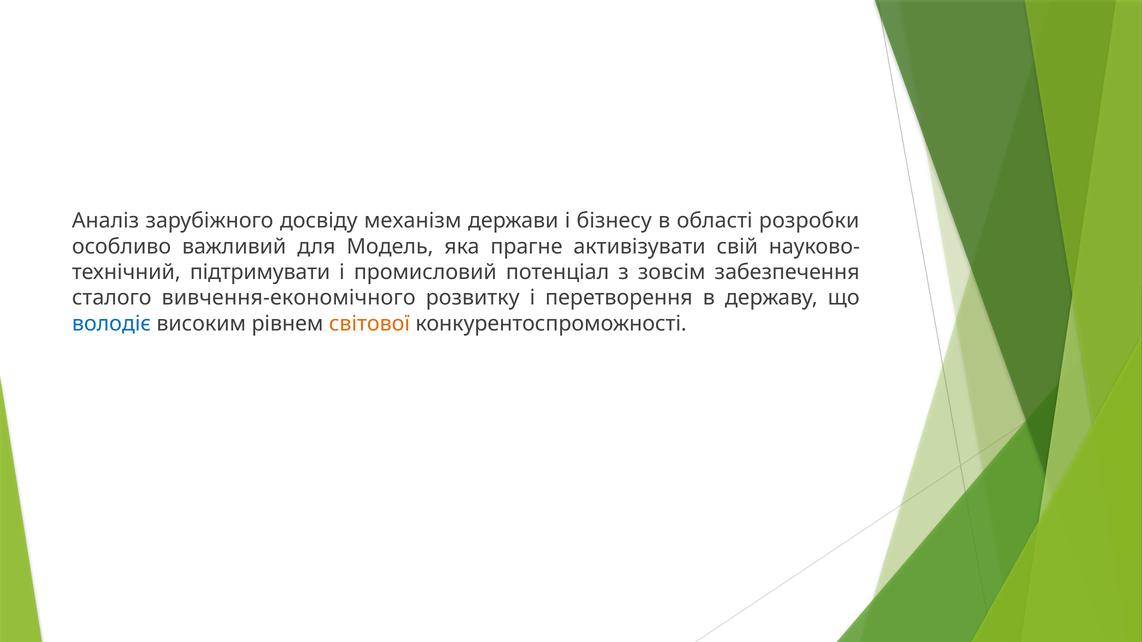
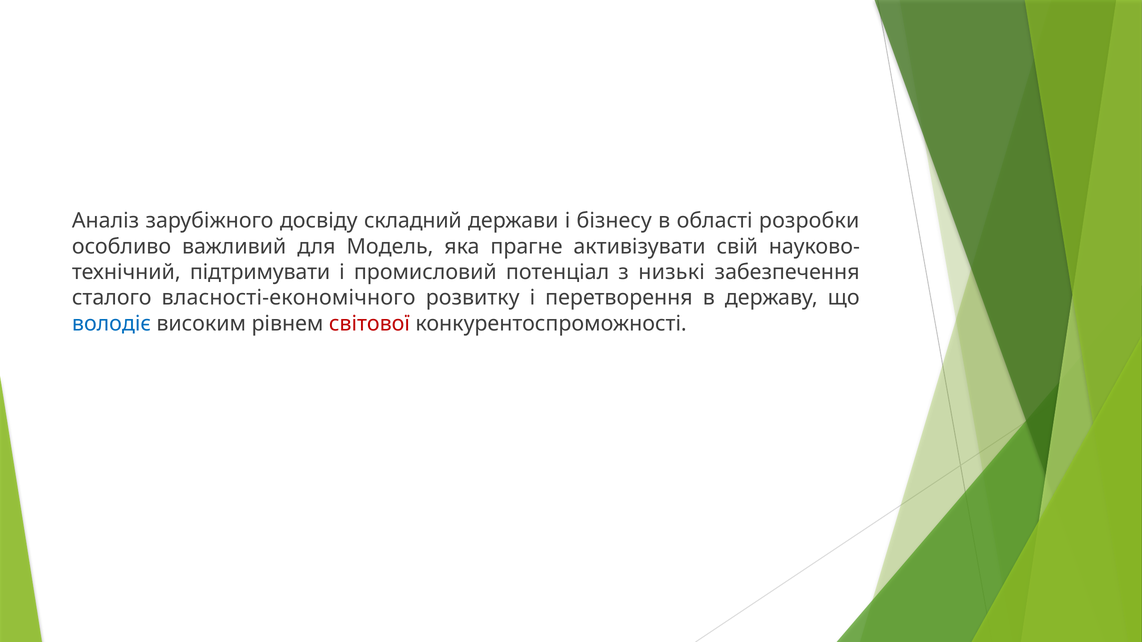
механізм: механізм -> складний
зовсім: зовсім -> низькі
вивчення-економічного: вивчення-економічного -> власності-економічного
світової colour: orange -> red
